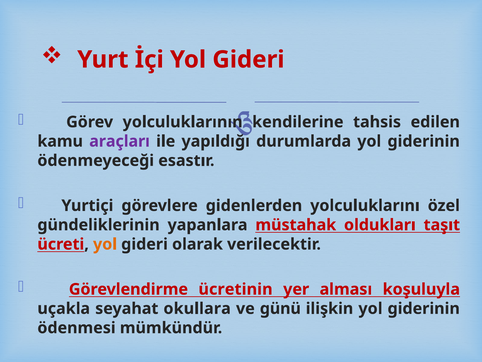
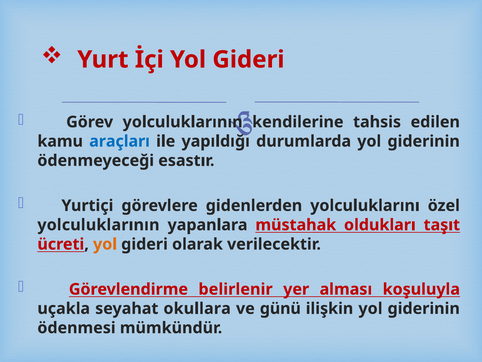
araçları colour: purple -> blue
gündeliklerinin at (99, 225): gündeliklerinin -> yolculuklarının
ücretinin: ücretinin -> belirlenir
